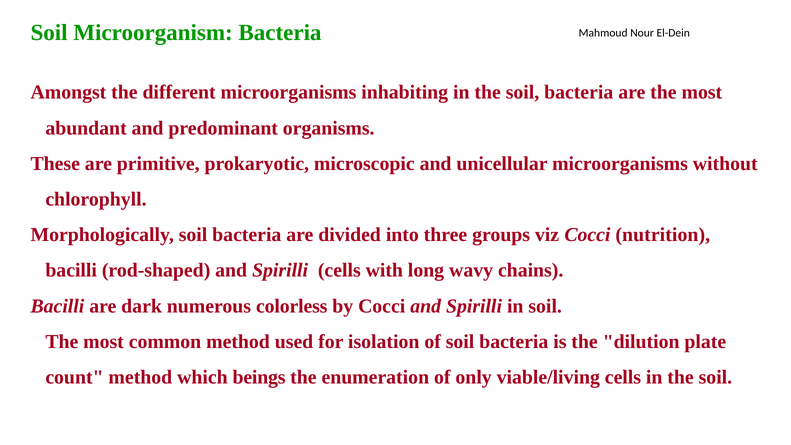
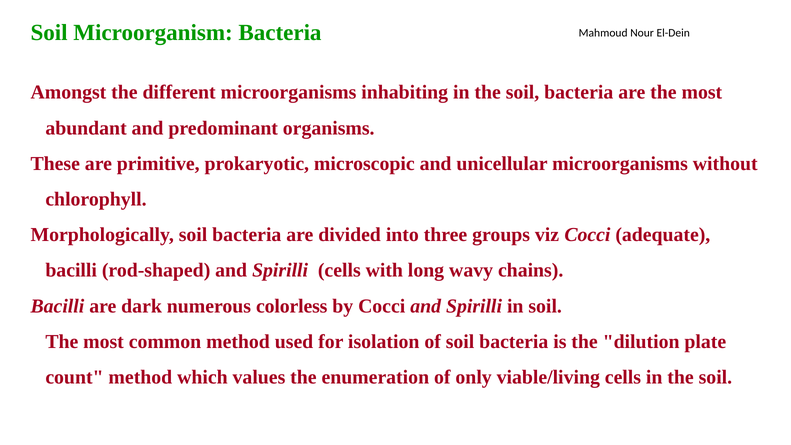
nutrition: nutrition -> adequate
beings: beings -> values
